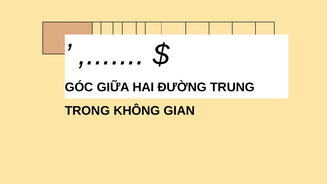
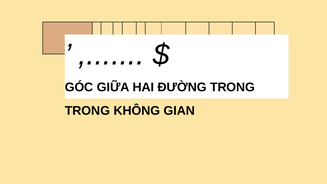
ĐƯỜNG TRUNG: TRUNG -> TRONG
